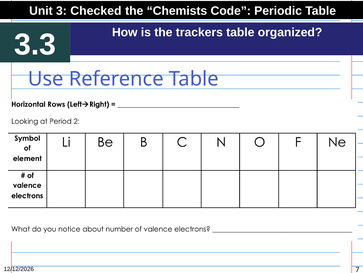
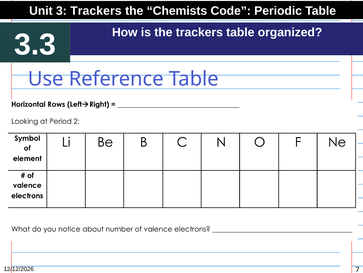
3 Checked: Checked -> Trackers
